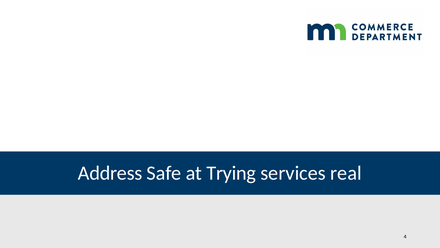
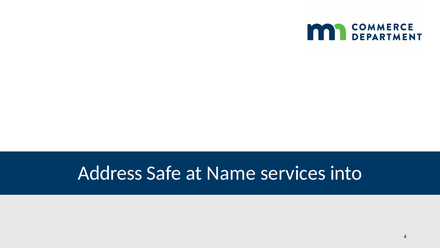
Trying: Trying -> Name
real: real -> into
